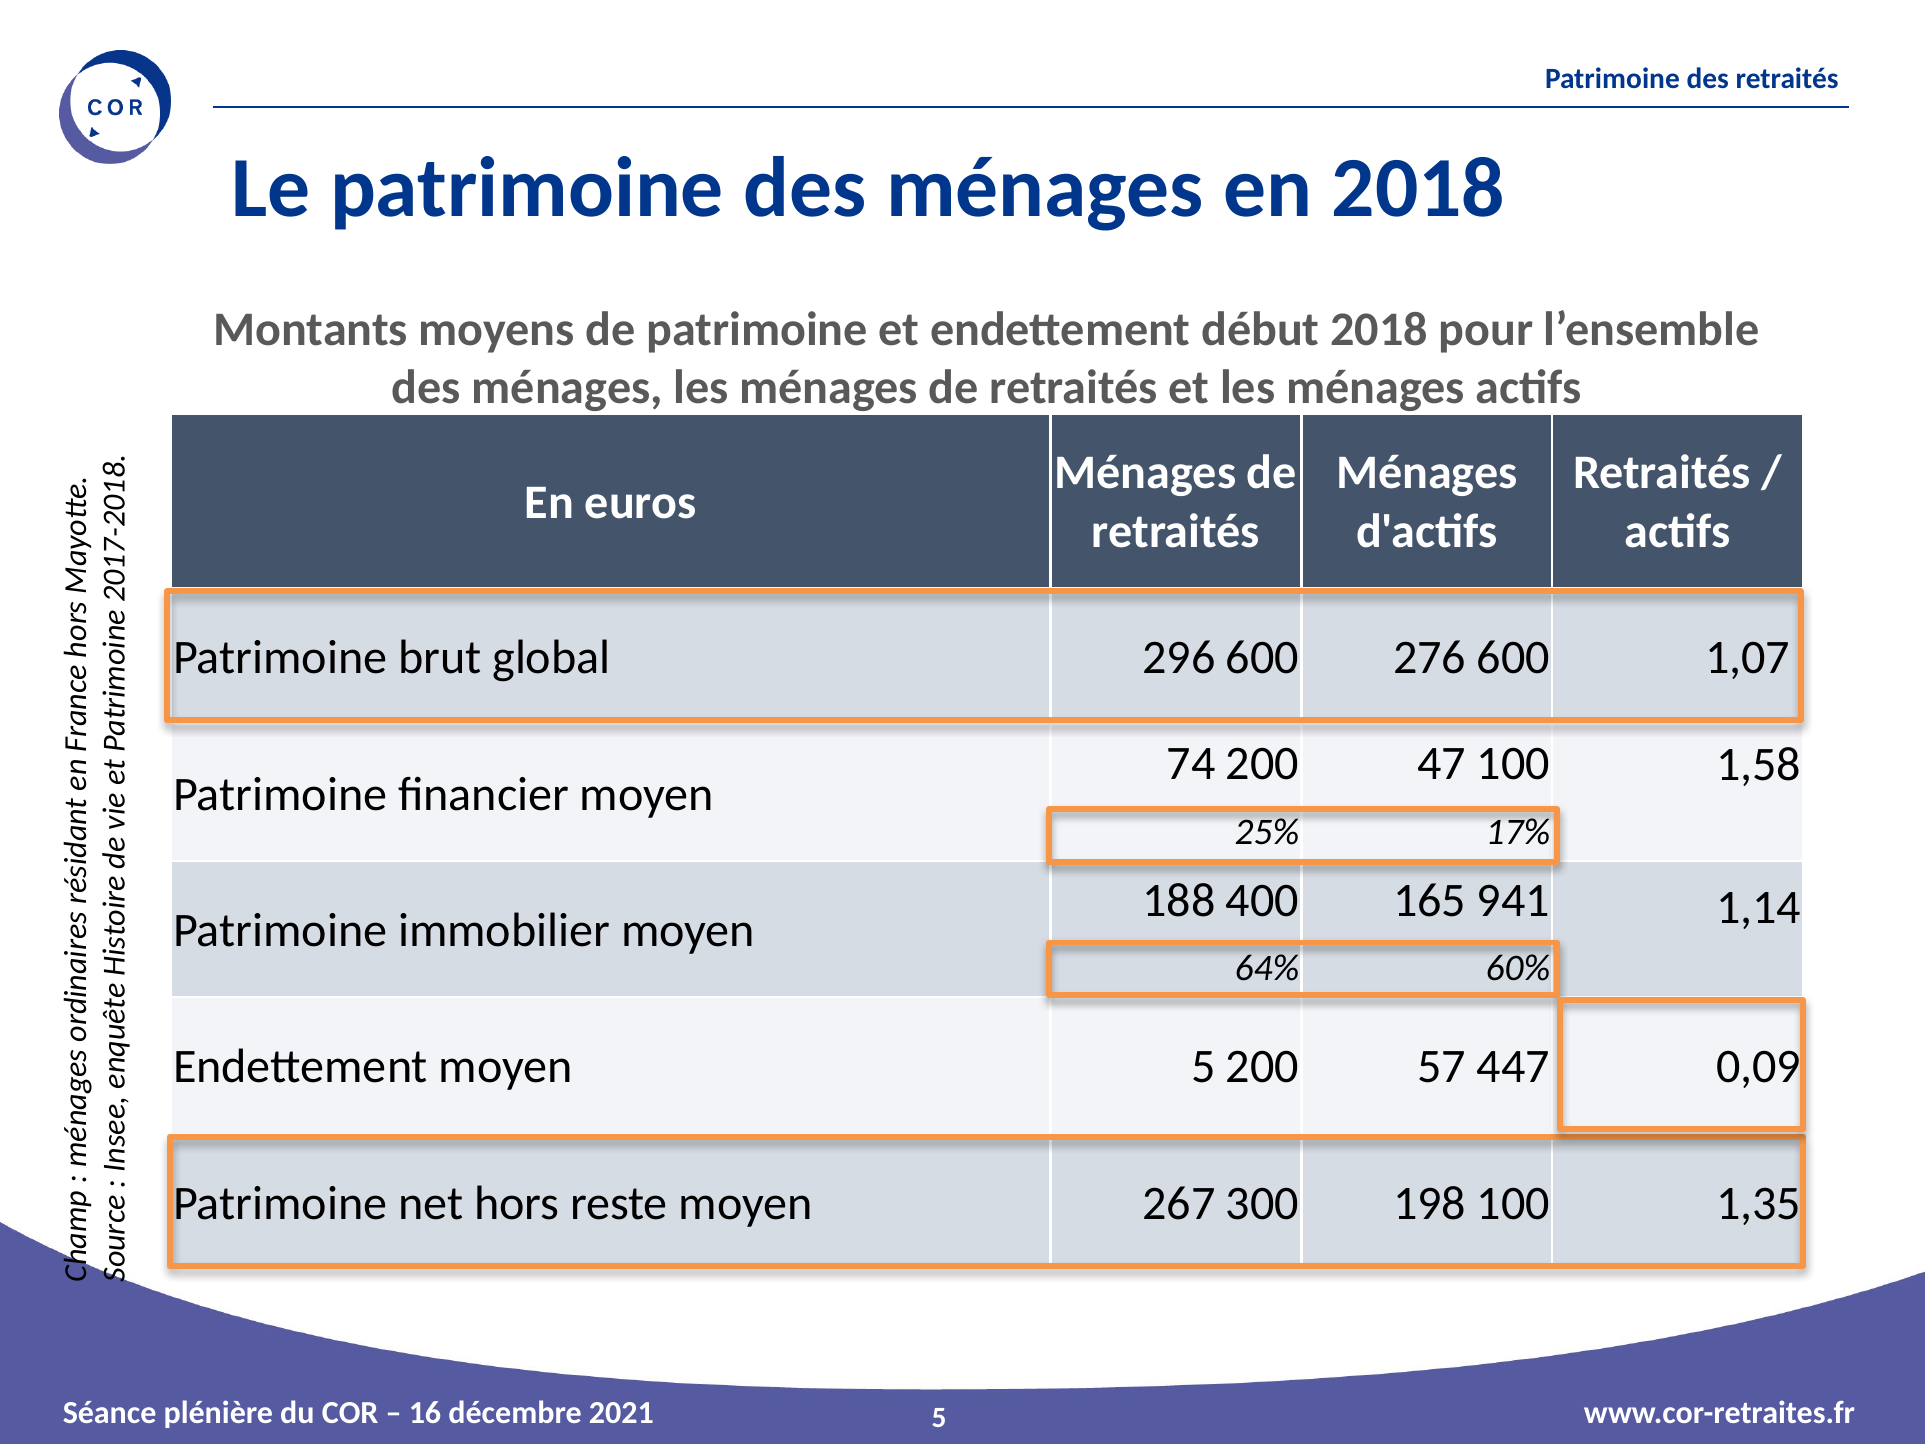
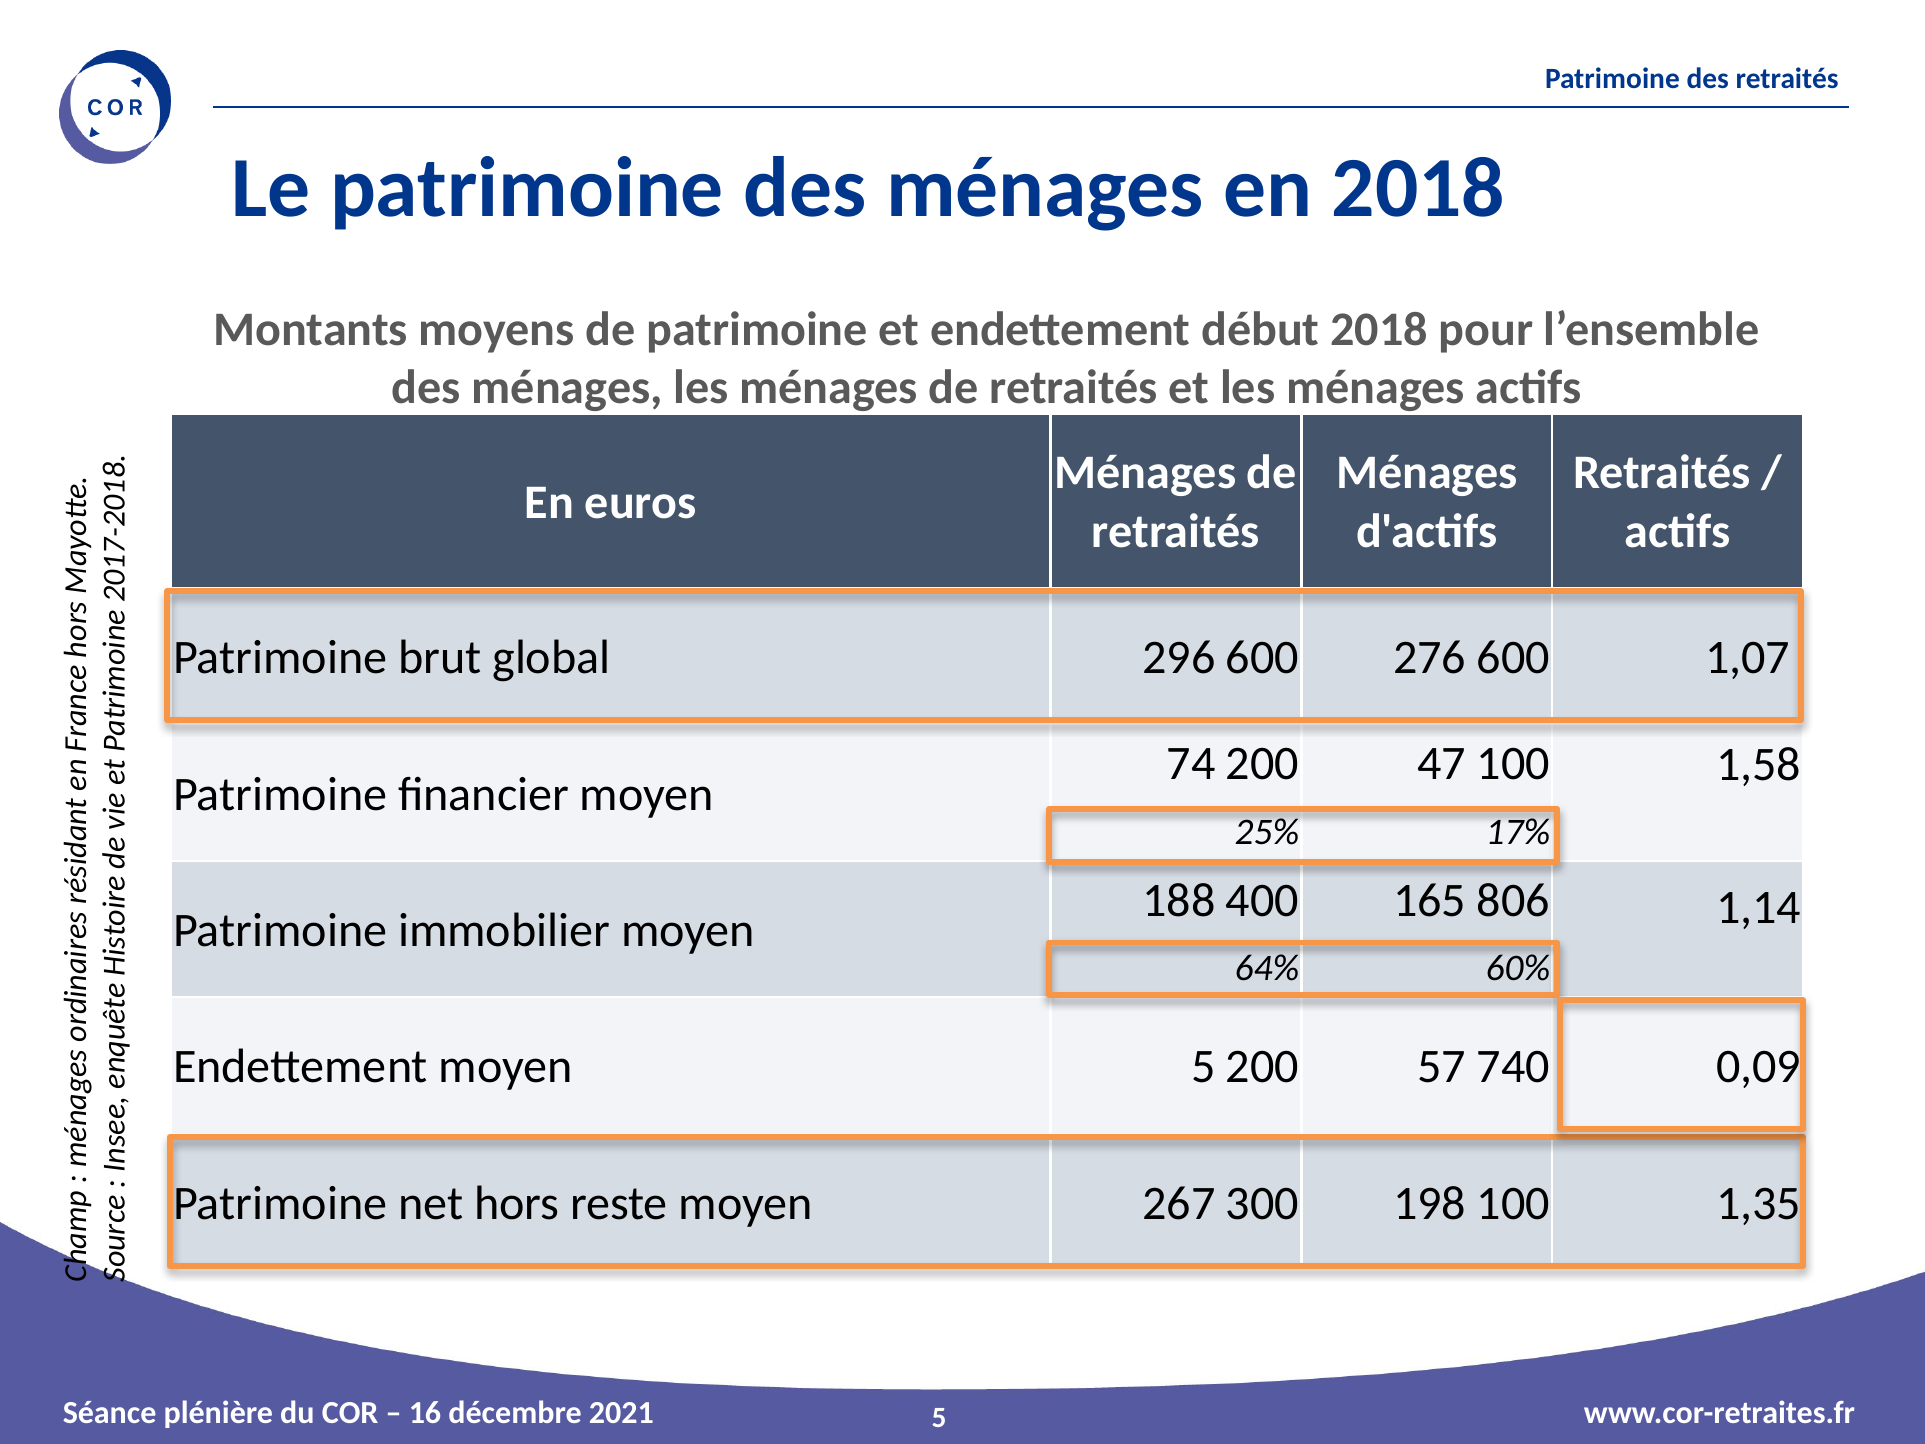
941: 941 -> 806
447: 447 -> 740
